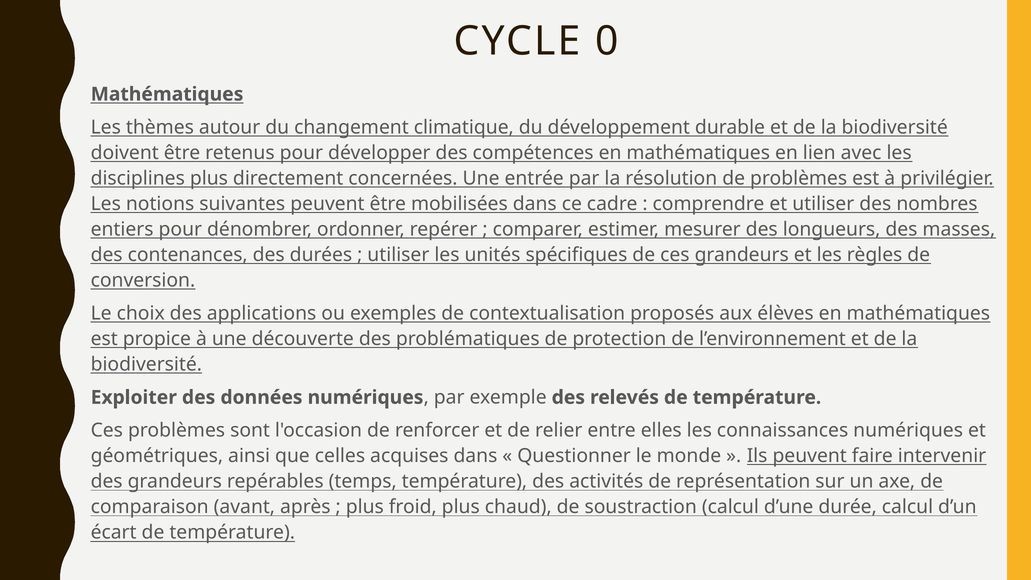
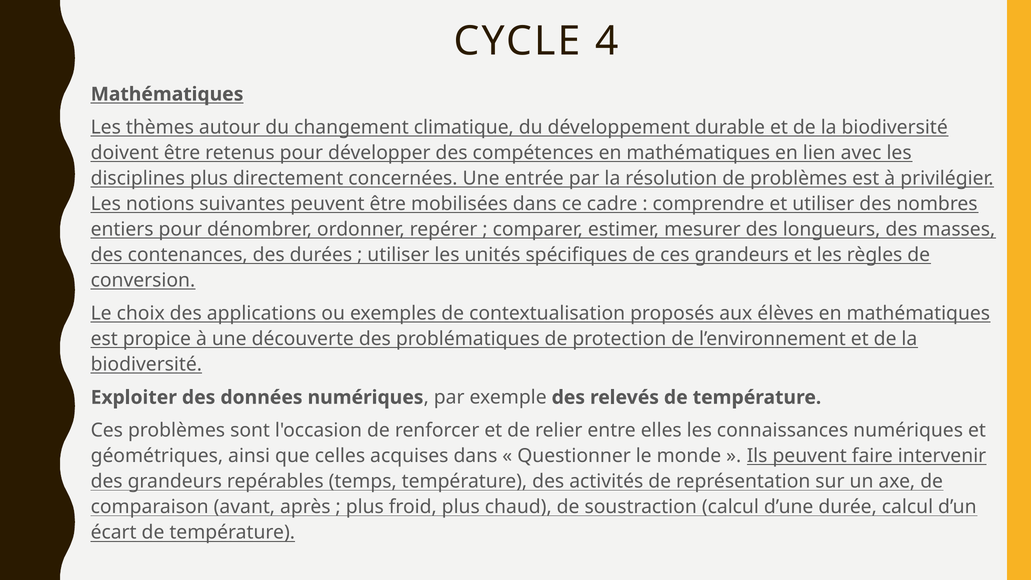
0: 0 -> 4
